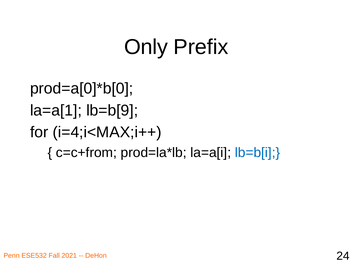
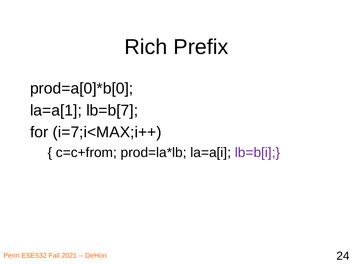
Only: Only -> Rich
lb=b[9: lb=b[9 -> lb=b[7
i=4;i<MAX;i++: i=4;i<MAX;i++ -> i=7;i<MAX;i++
lb=b[i colour: blue -> purple
